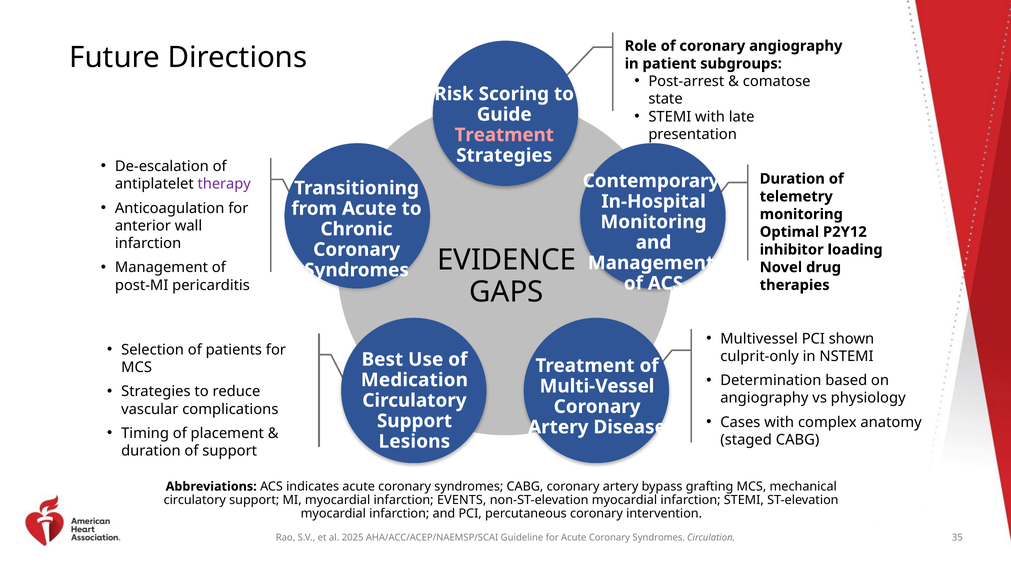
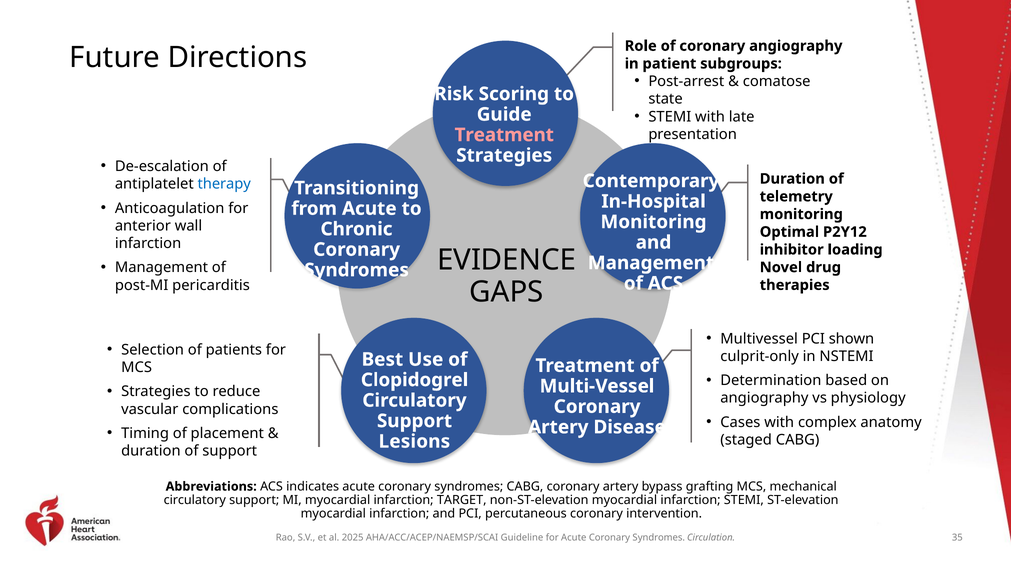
therapy colour: purple -> blue
Medication: Medication -> Clopidogrel
EVENTS: EVENTS -> TARGET
